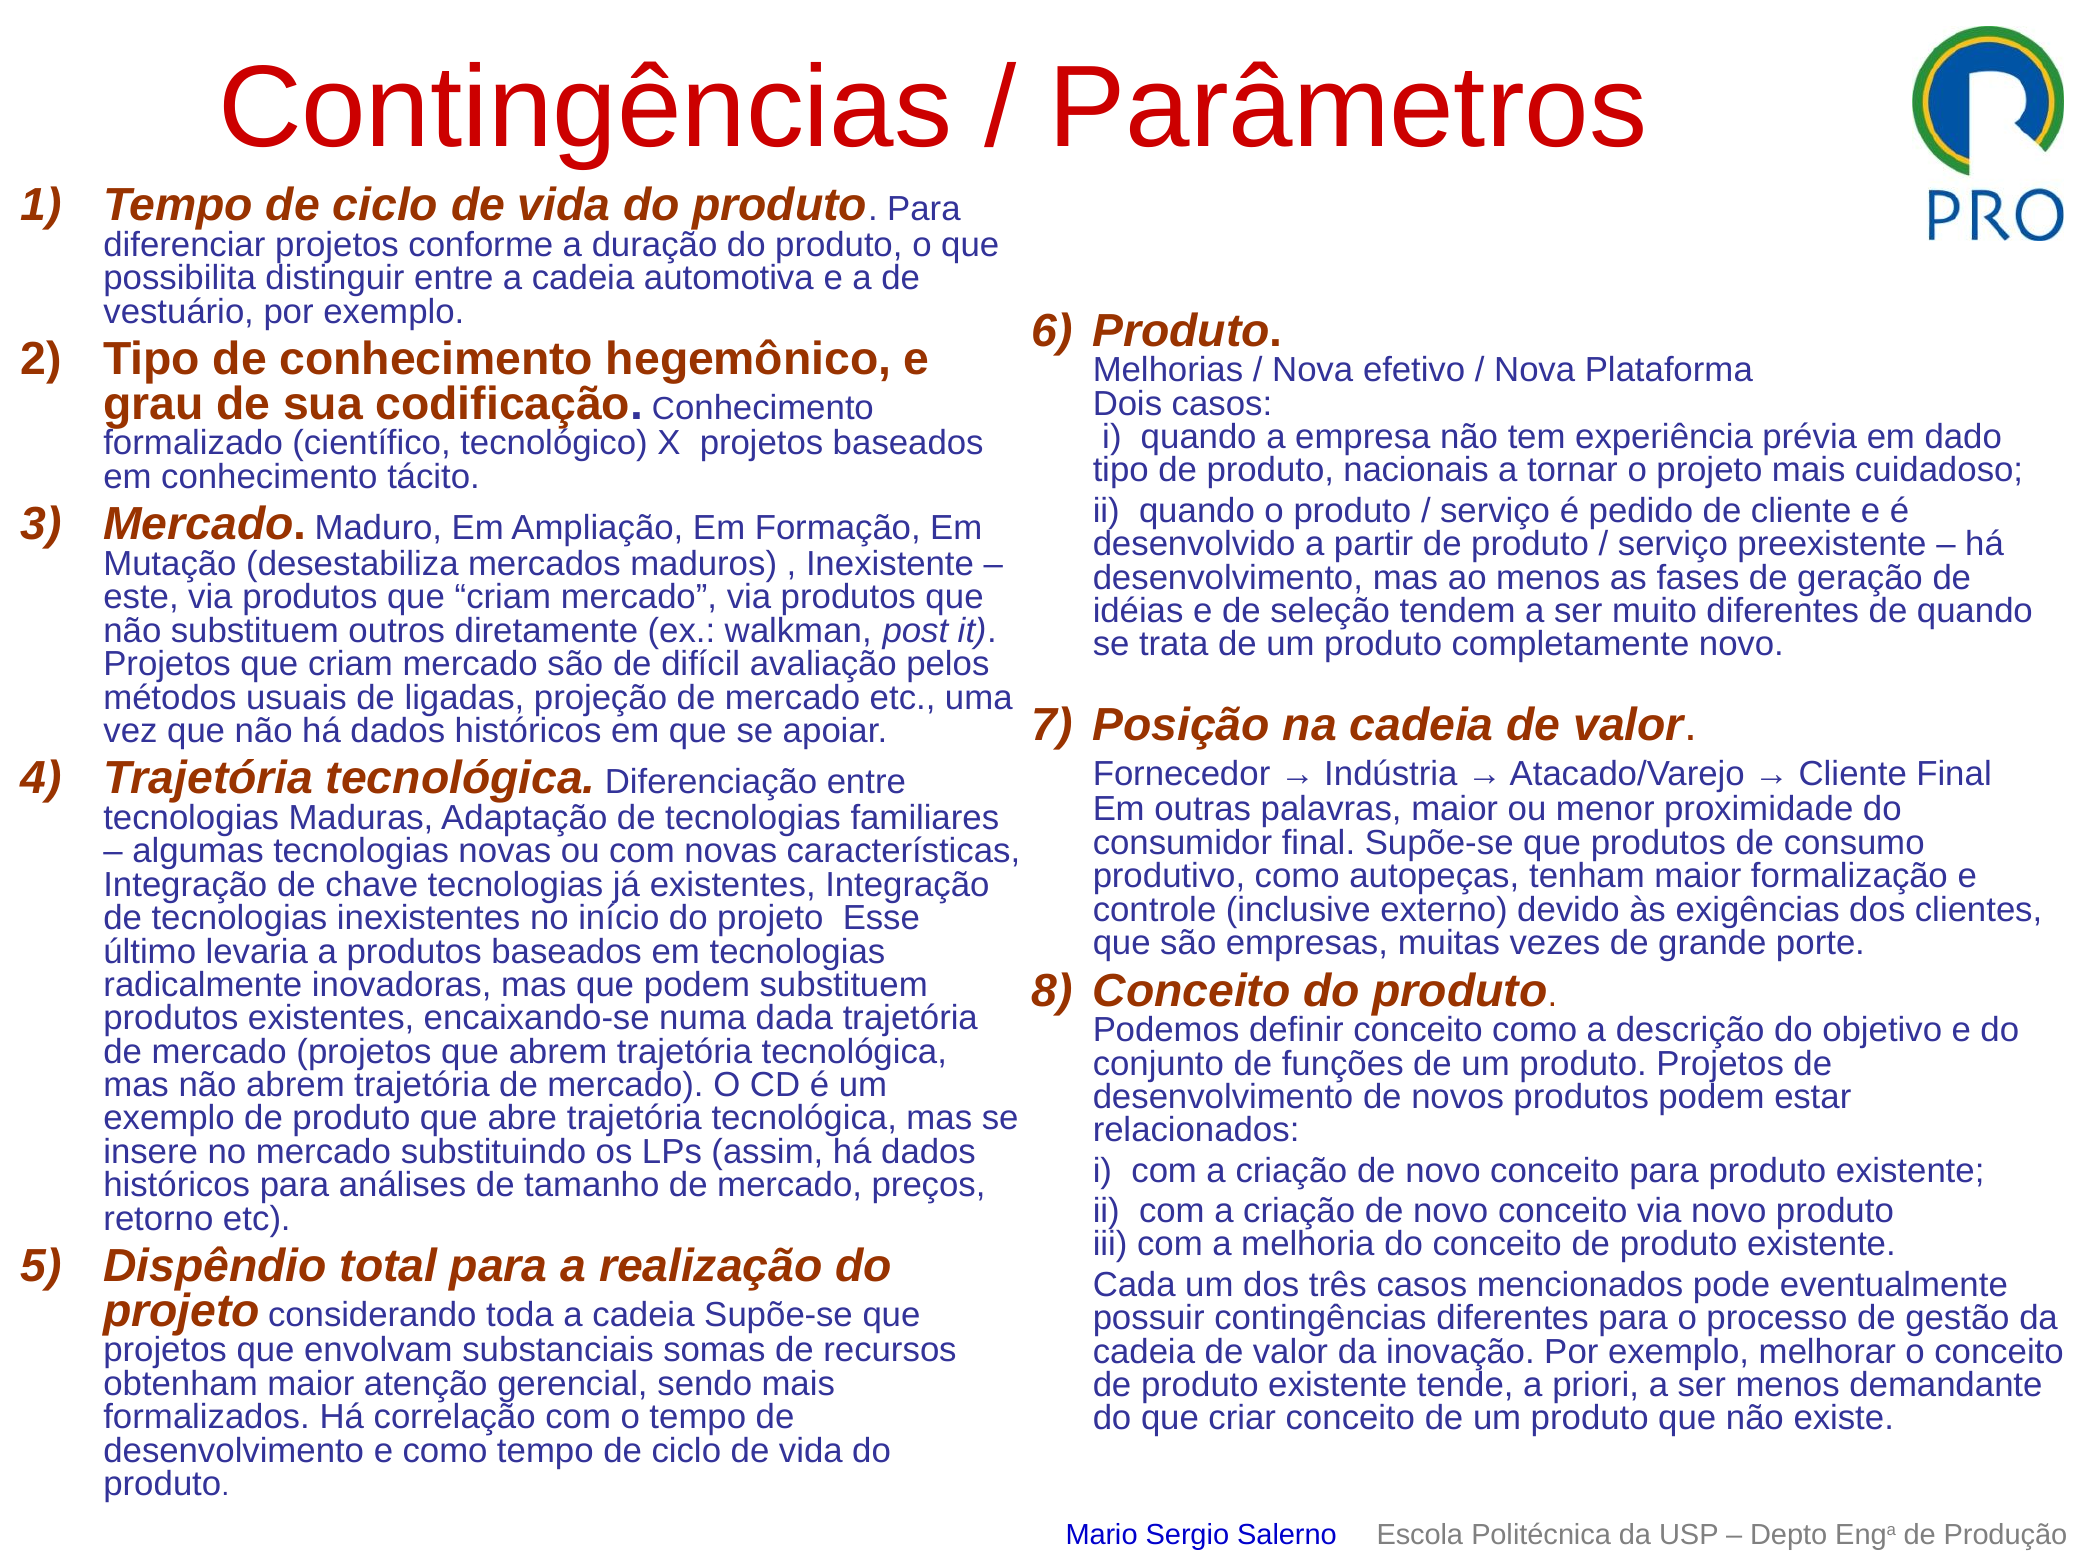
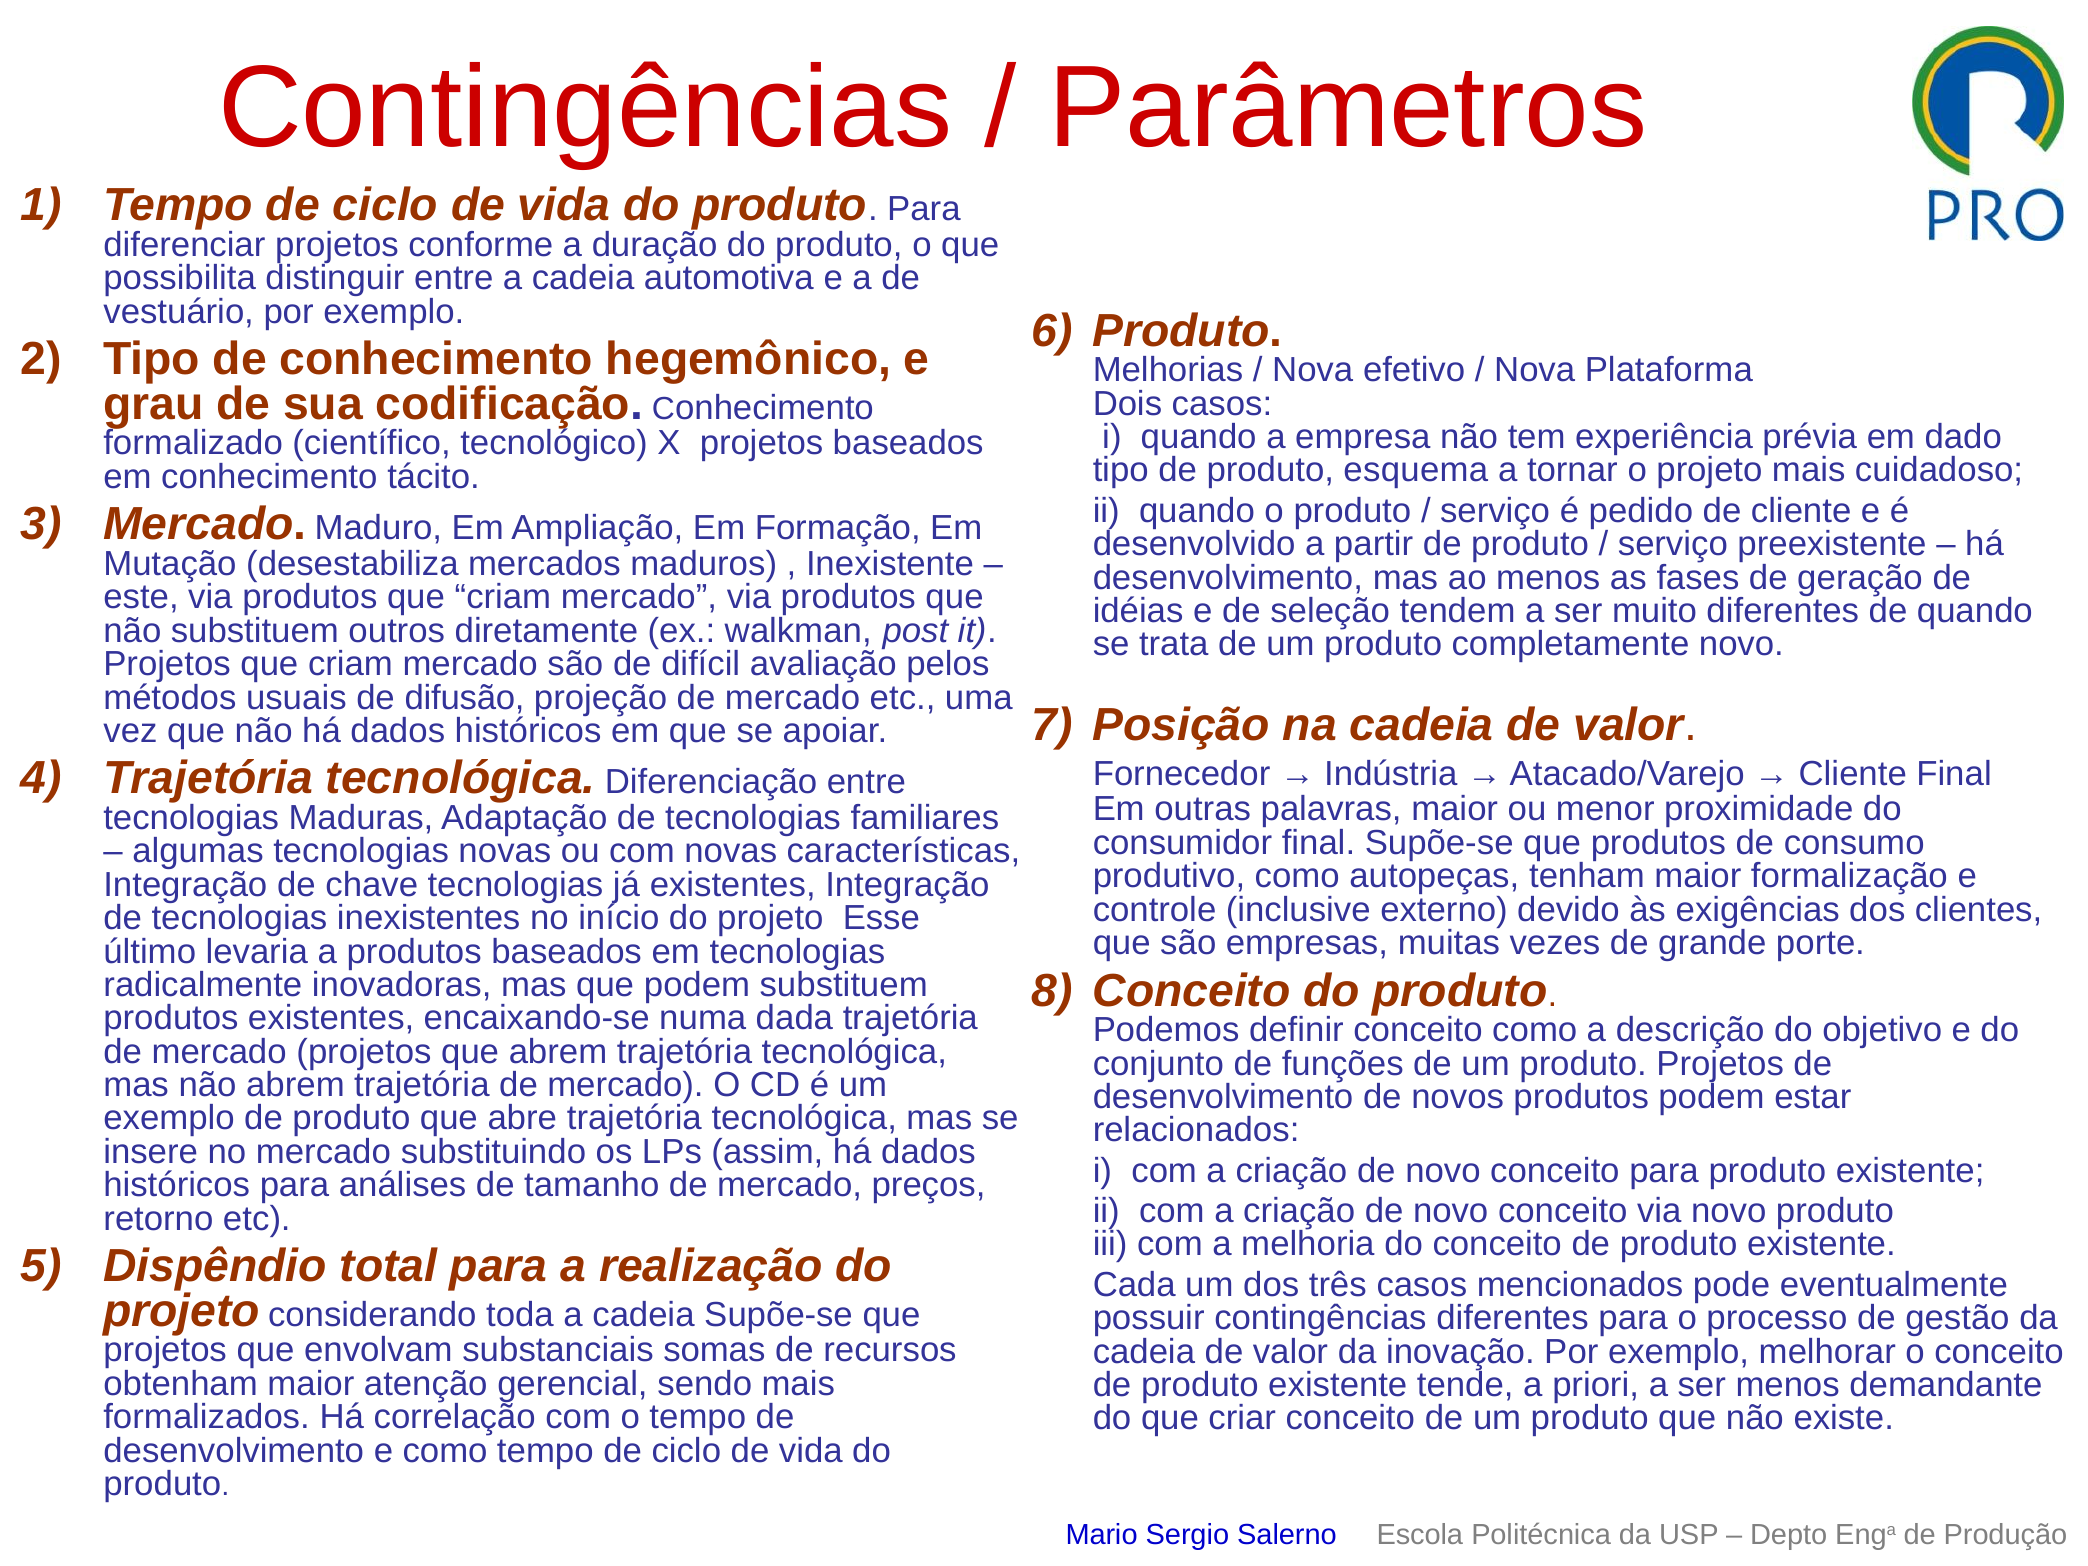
nacionais: nacionais -> esquema
ligadas: ligadas -> difusão
